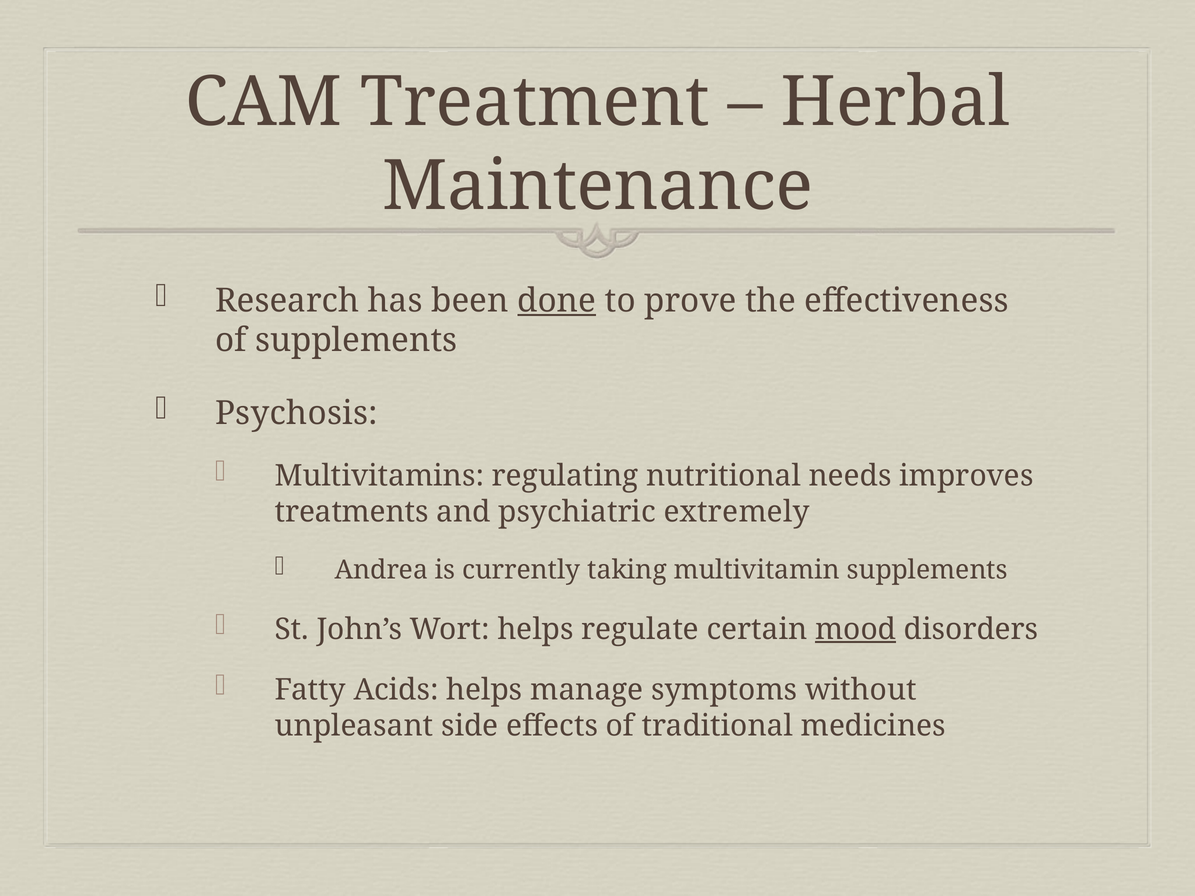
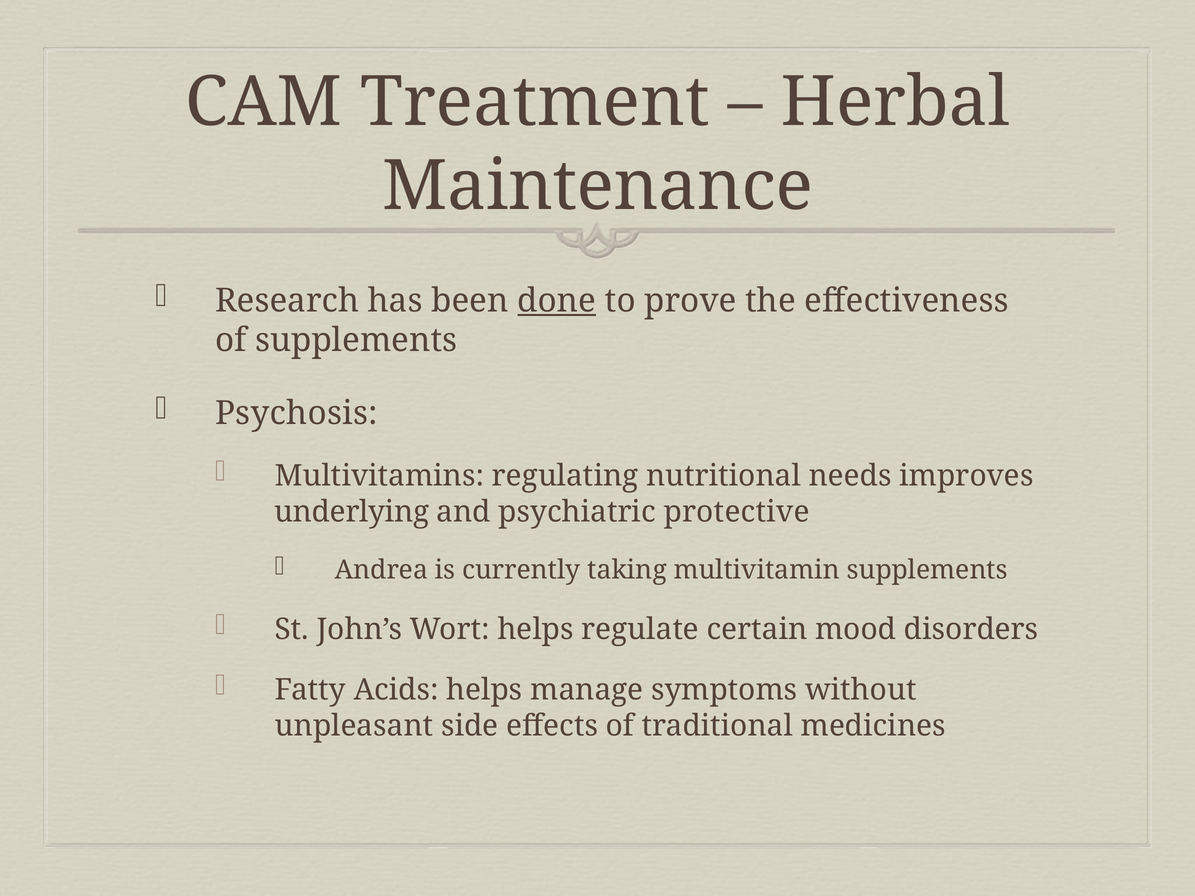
treatments: treatments -> underlying
extremely: extremely -> protective
mood underline: present -> none
